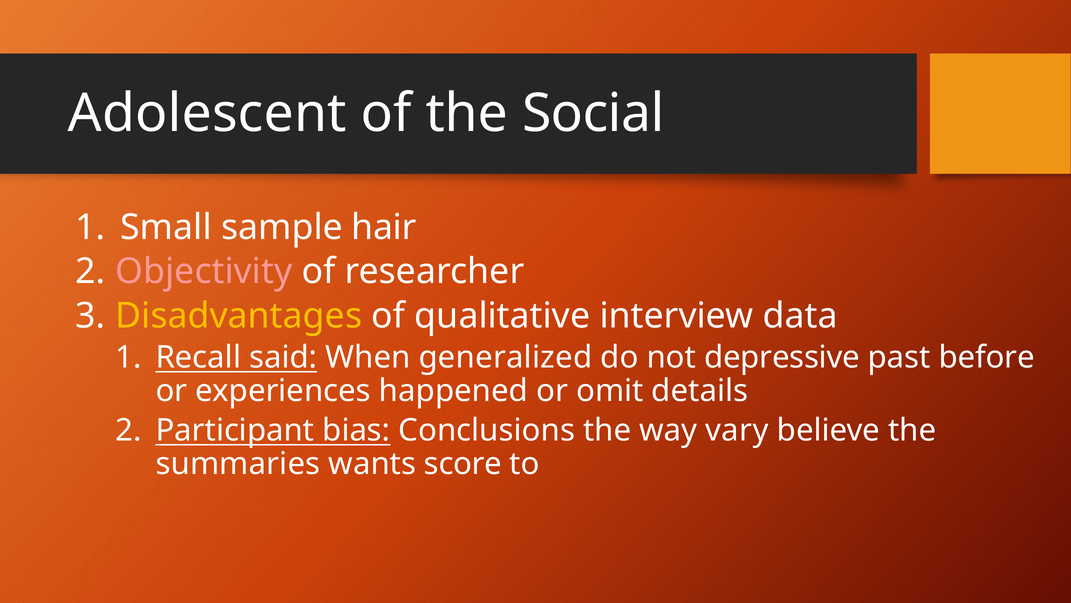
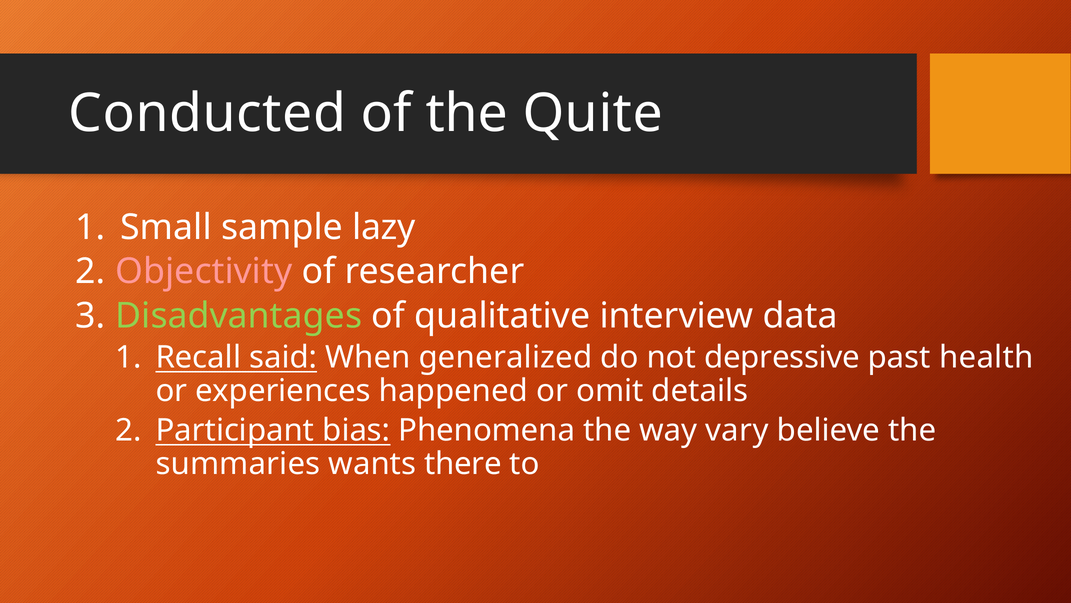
Adolescent: Adolescent -> Conducted
Social: Social -> Quite
hair: hair -> lazy
Disadvantages colour: yellow -> light green
before: before -> health
Conclusions: Conclusions -> Phenomena
score: score -> there
